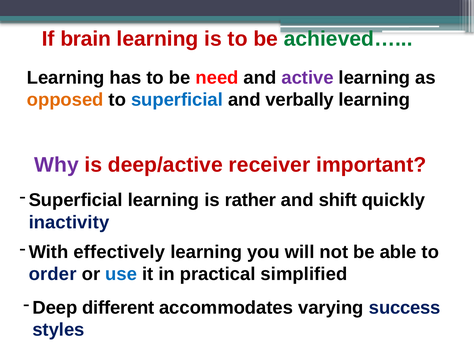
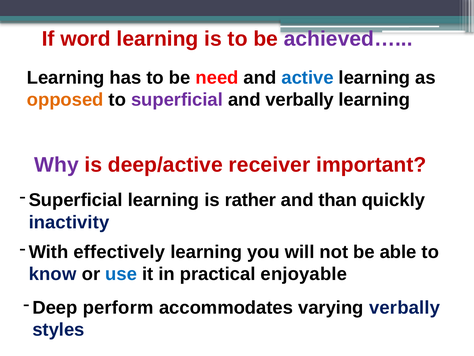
brain: brain -> word
achieved… colour: green -> purple
active colour: purple -> blue
superficial at (177, 100) colour: blue -> purple
shift: shift -> than
order: order -> know
simplified: simplified -> enjoyable
different: different -> perform
varying success: success -> verbally
